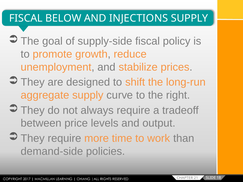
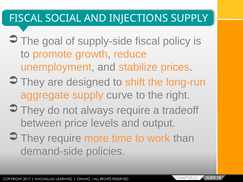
BELOW: BELOW -> SOCIAL
